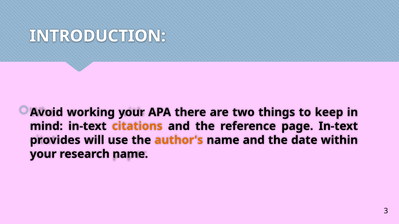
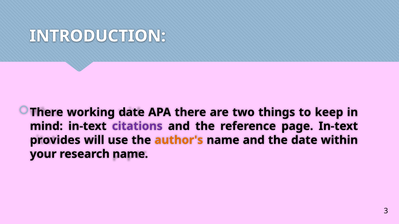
Avoid at (46, 112): Avoid -> There
working your: your -> date
citations colour: orange -> purple
